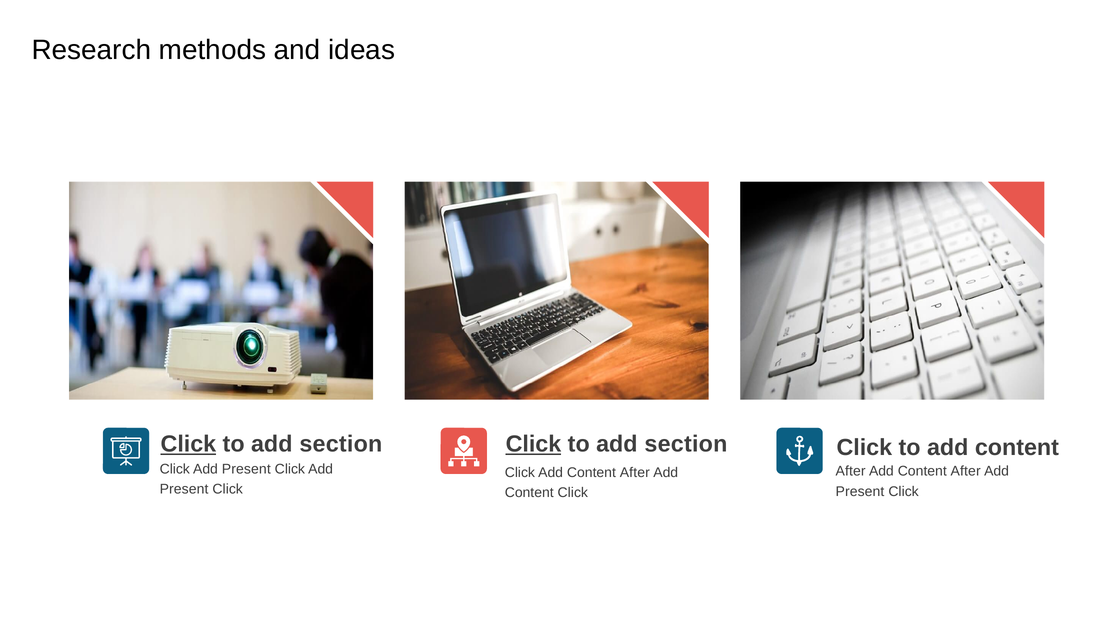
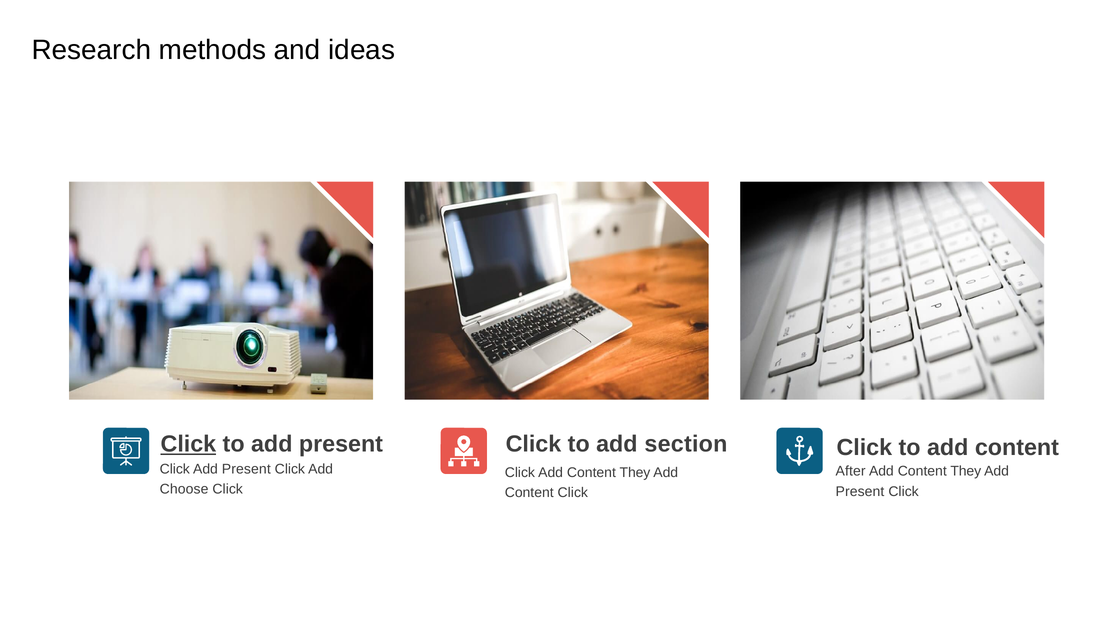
Click at (533, 445) underline: present -> none
section at (341, 445): section -> present
After at (966, 472): After -> They
Click Add Content After: After -> They
Present at (184, 490): Present -> Choose
